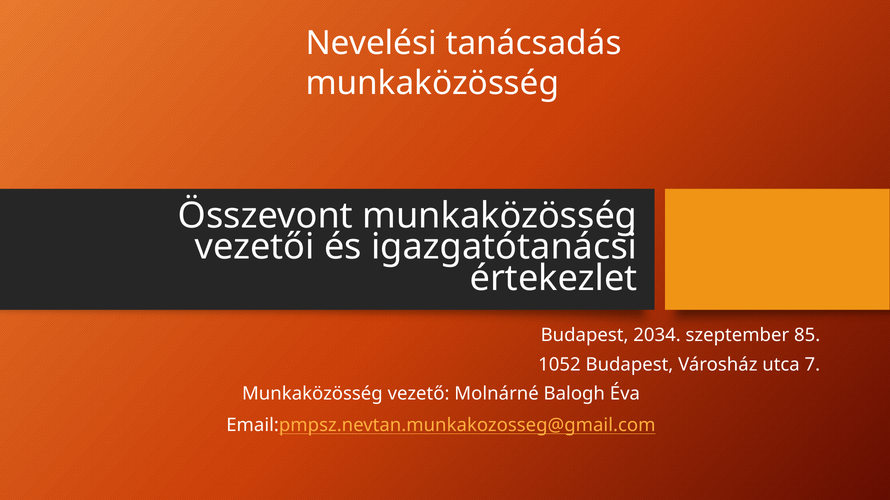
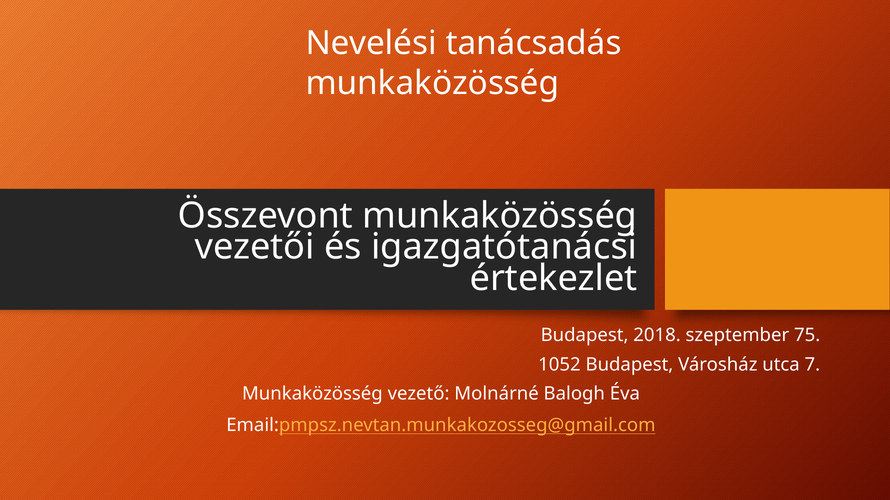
2034: 2034 -> 2018
85: 85 -> 75
